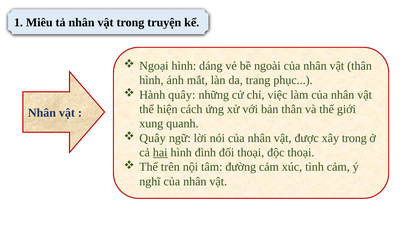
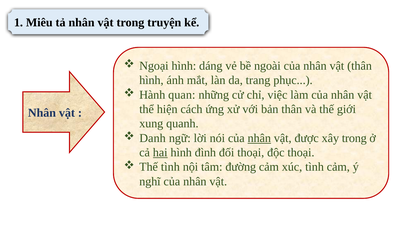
Hành quây: quây -> quan
Quây at (153, 138): Quây -> Danh
nhân at (259, 138) underline: none -> present
Thế trên: trên -> tình
